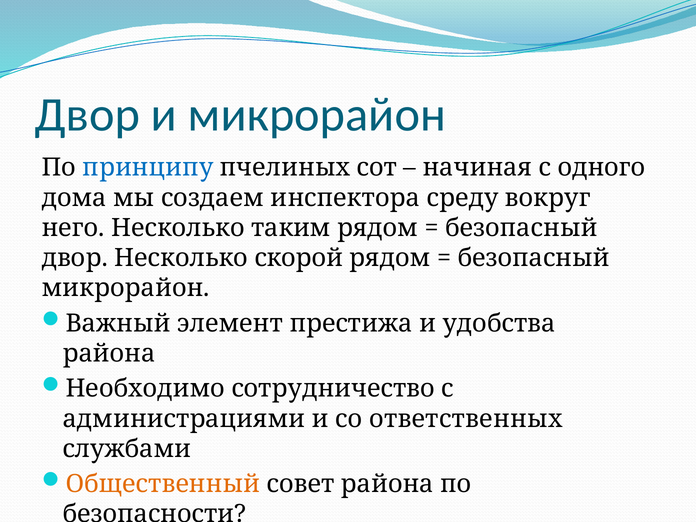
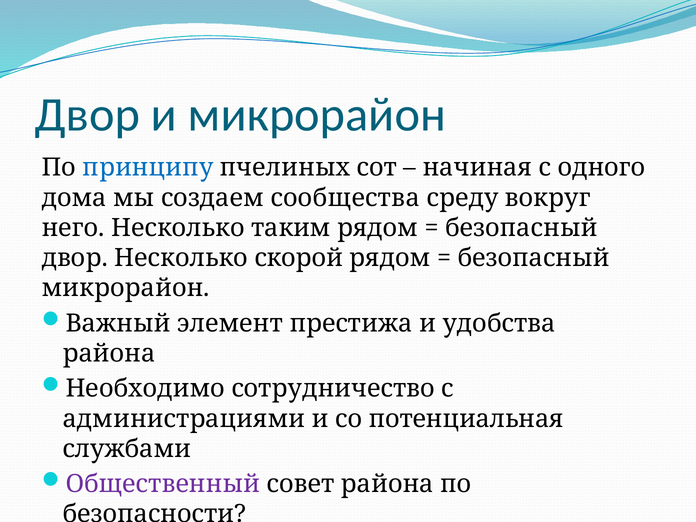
инспектора: инспектора -> сообщества
ответственных: ответственных -> потенциальная
Общественный colour: orange -> purple
